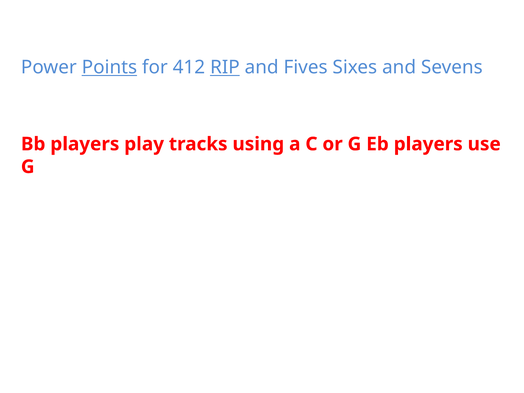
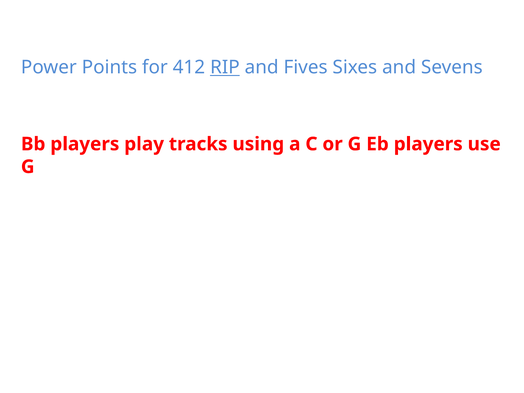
Points underline: present -> none
